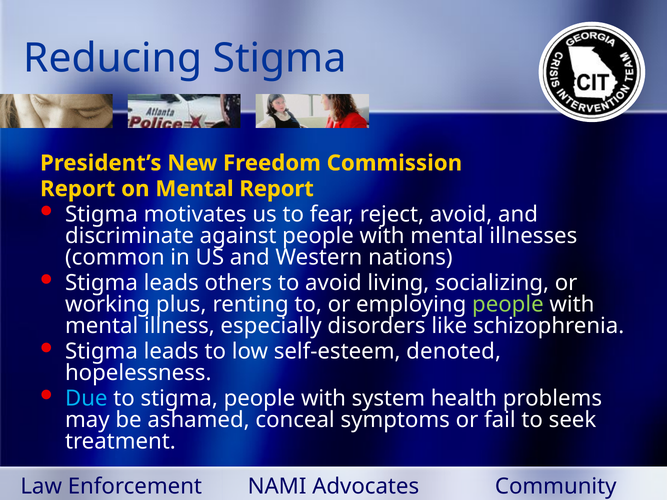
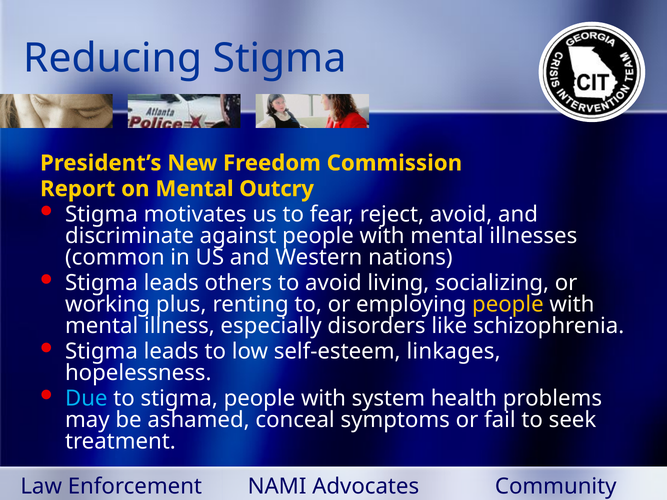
Mental Report: Report -> Outcry
people at (508, 305) colour: light green -> yellow
denoted: denoted -> linkages
